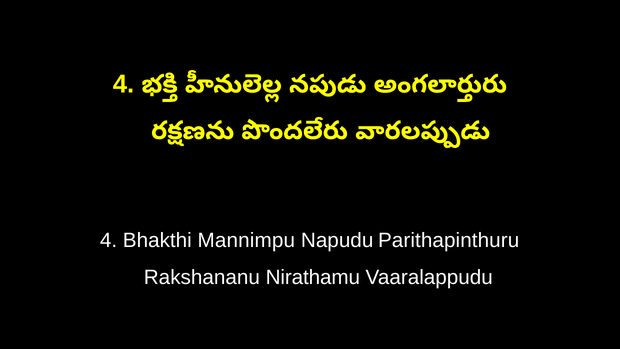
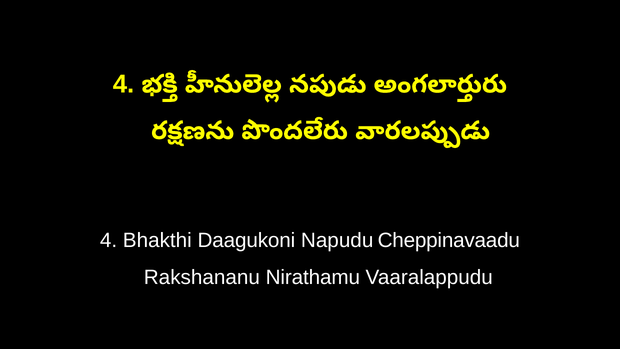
Mannimpu: Mannimpu -> Daagukoni
Parithapinthuru: Parithapinthuru -> Cheppinavaadu
